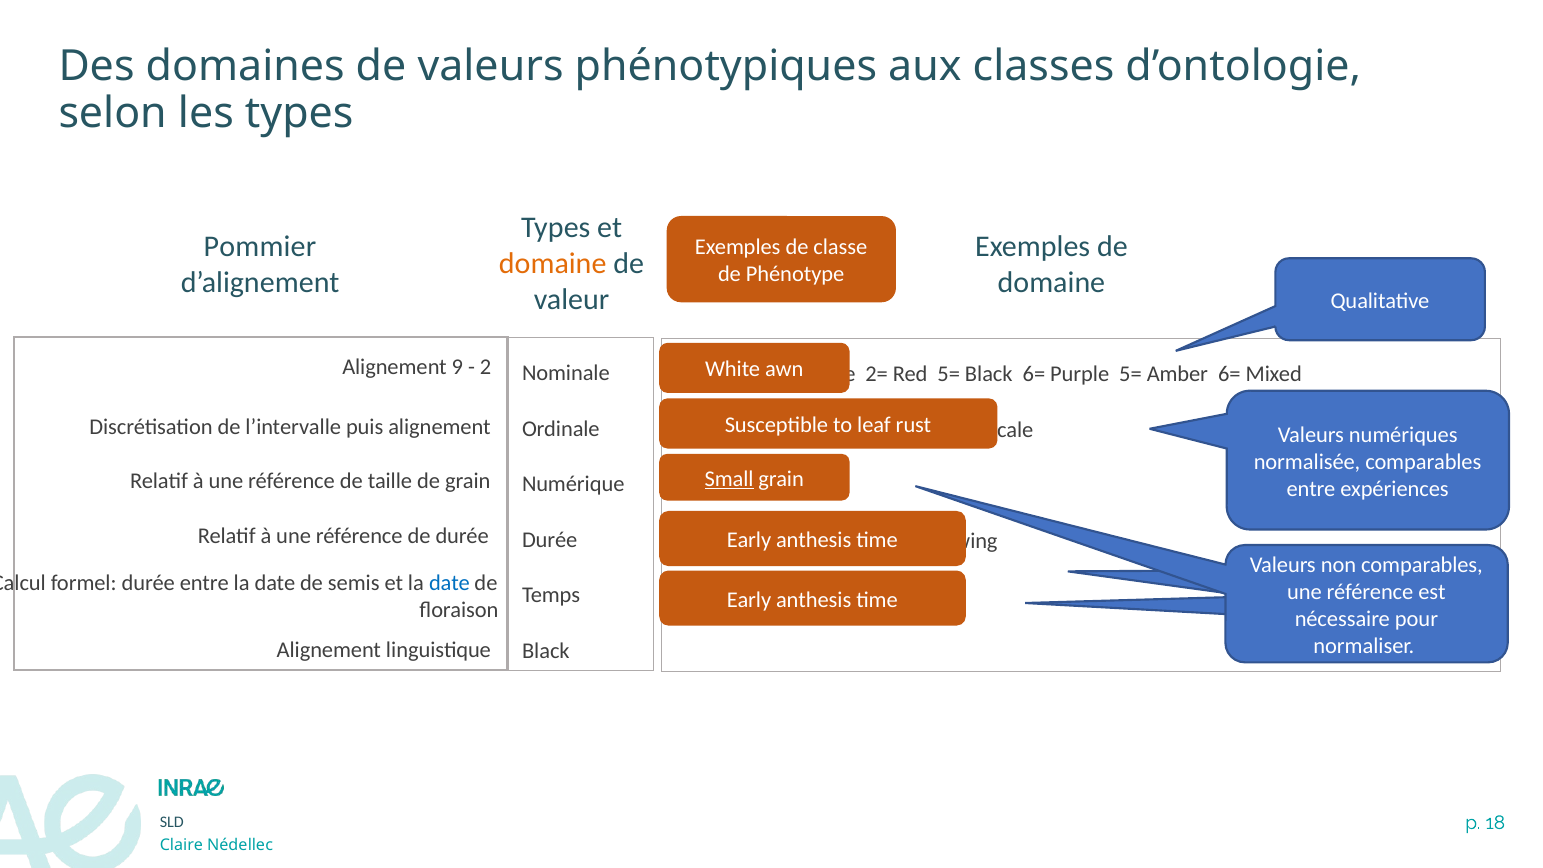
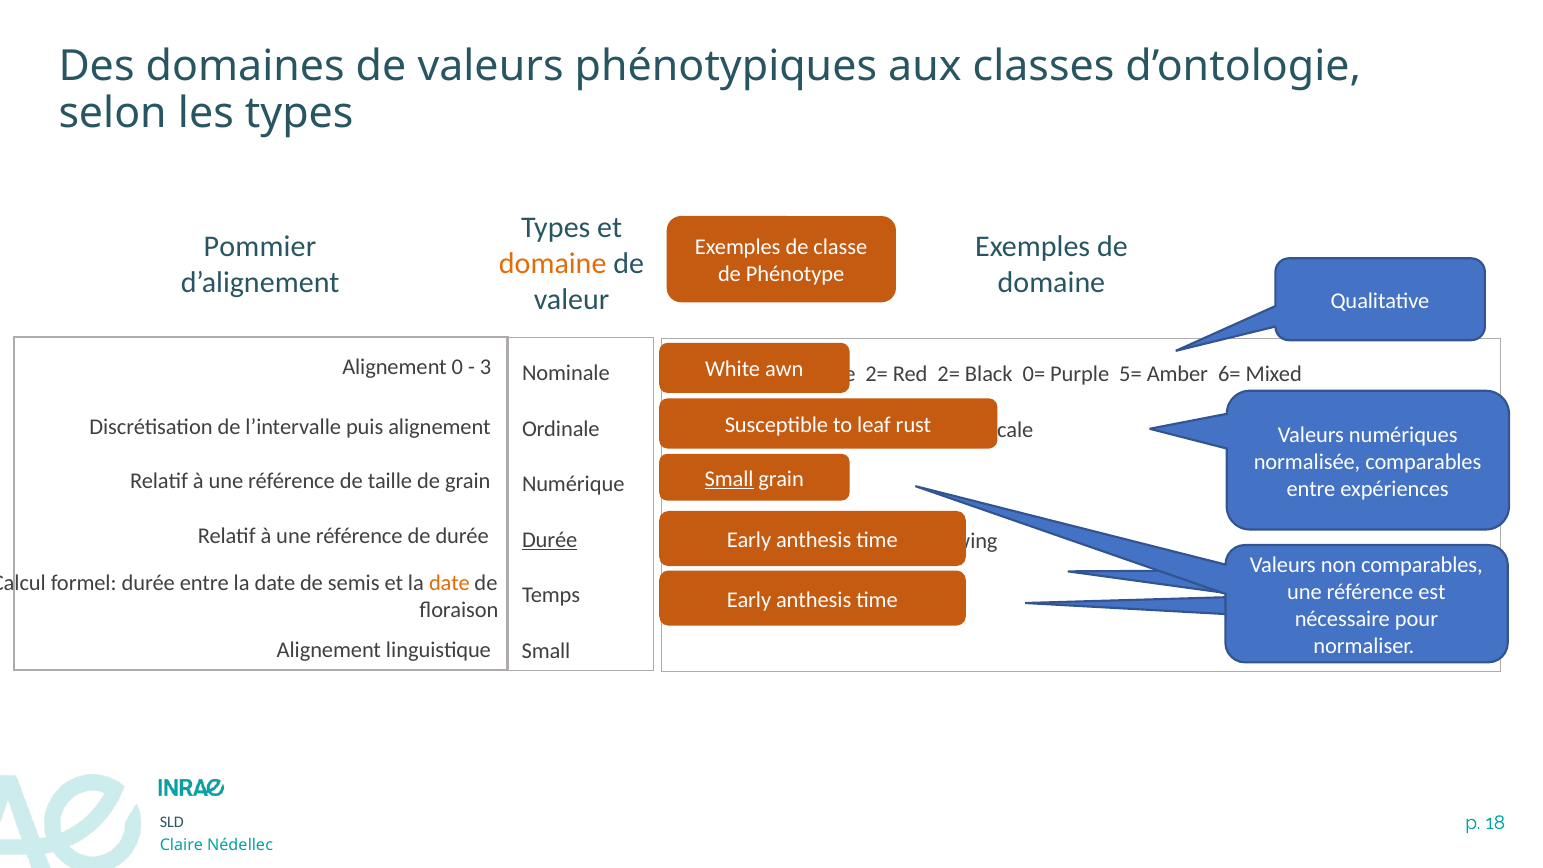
Alignement 9: 9 -> 0
2: 2 -> 3
Red 5=: 5= -> 2=
Black 6=: 6= -> 0=
Durée at (550, 540) underline: none -> present
date at (449, 583) colour: blue -> orange
Black at (546, 651): Black -> Small
